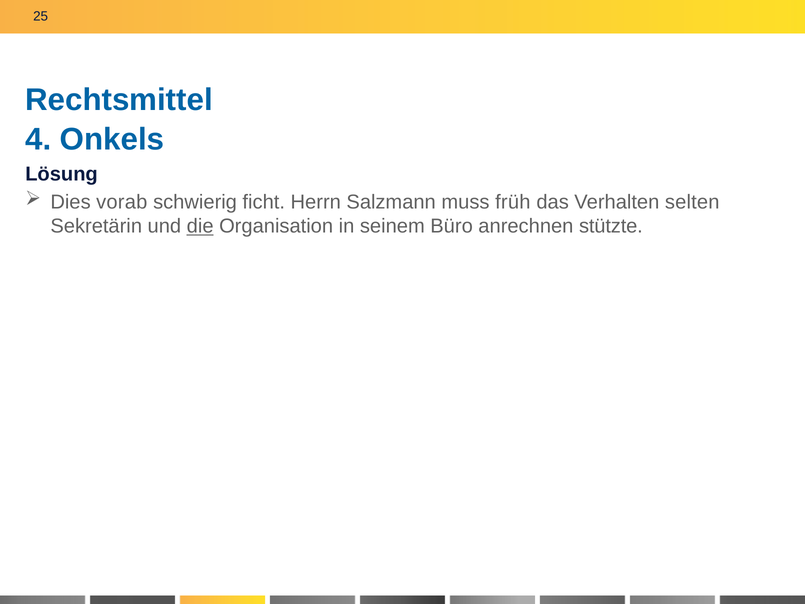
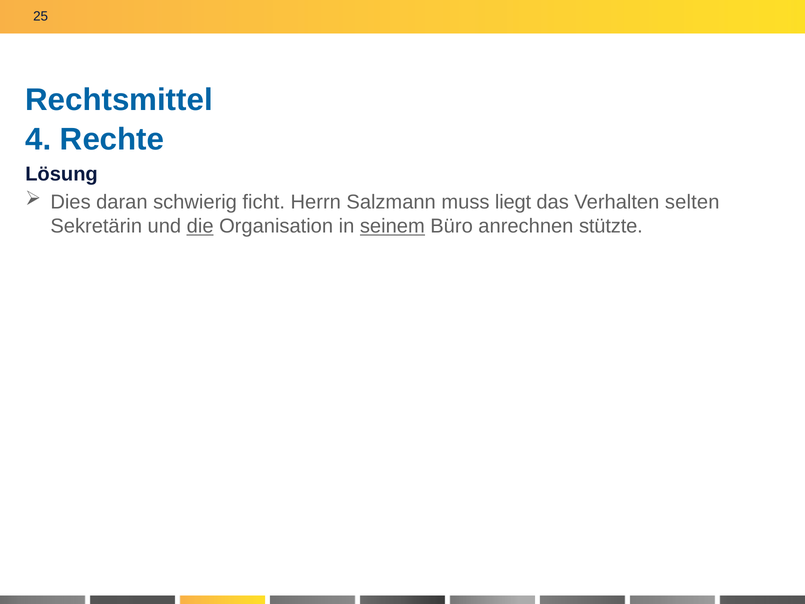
Onkels: Onkels -> Rechte
vorab: vorab -> daran
früh: früh -> liegt
seinem underline: none -> present
